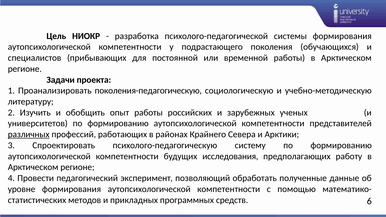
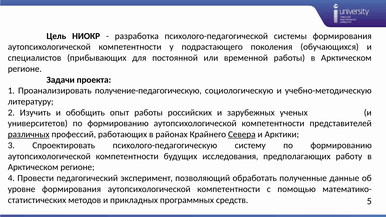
поколения-педагогическую: поколения-педагогическую -> получение-педагогическую
Севера underline: none -> present
6: 6 -> 5
